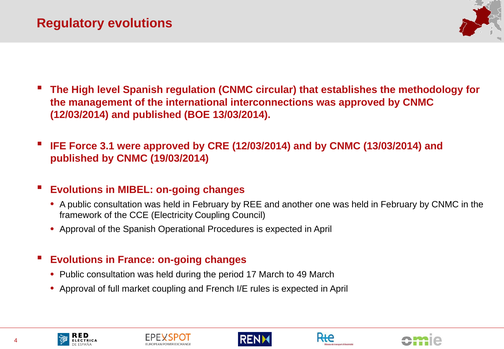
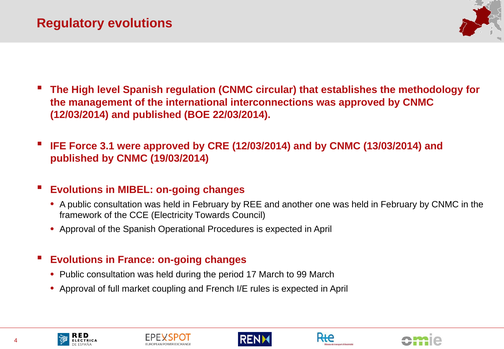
BOE 13/03/2014: 13/03/2014 -> 22/03/2014
Electricity Coupling: Coupling -> Towards
49: 49 -> 99
